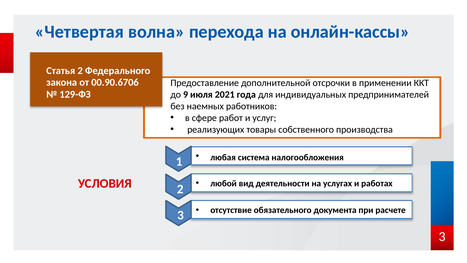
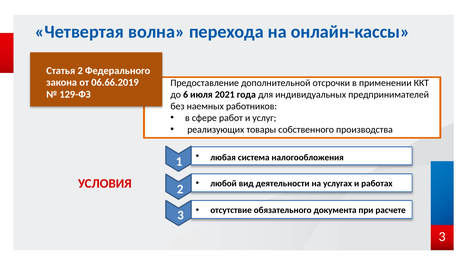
00.90.6706: 00.90.6706 -> 06.66.2019
9: 9 -> 6
